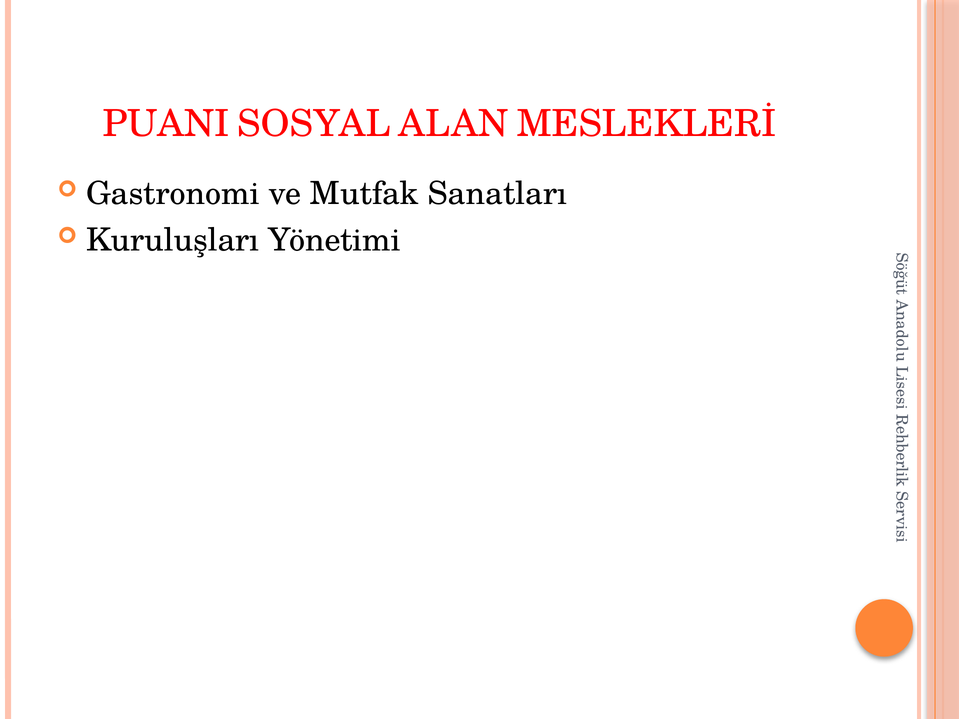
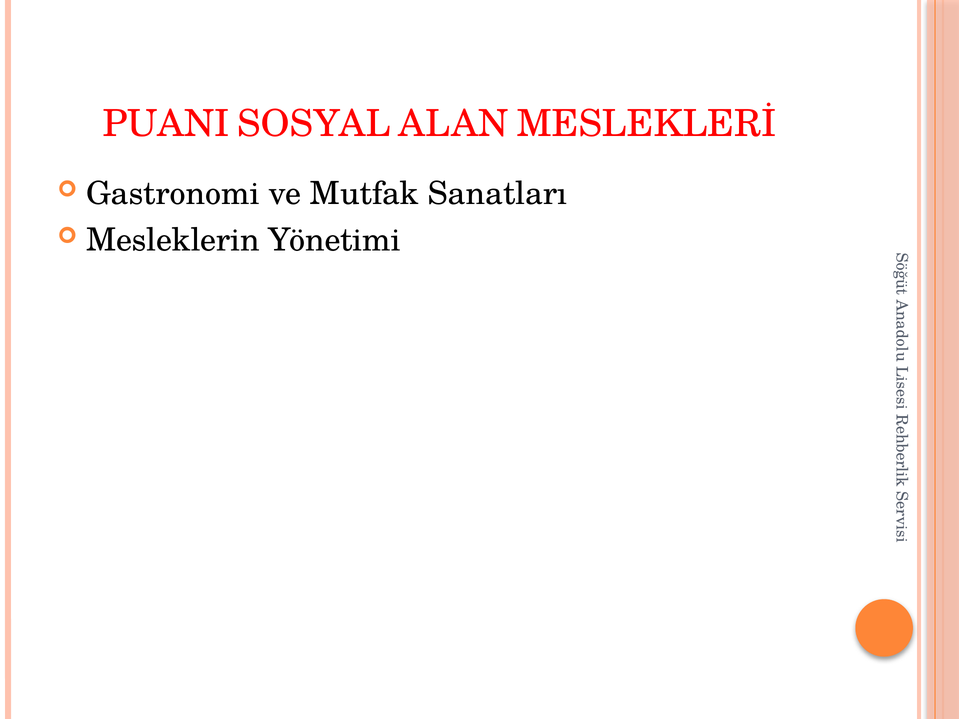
Kuruluşları: Kuruluşları -> Mesleklerin
